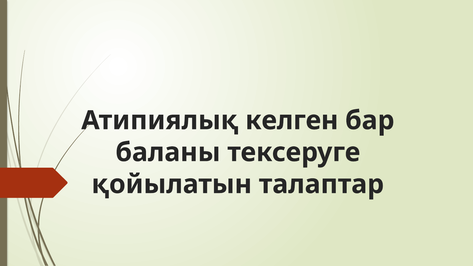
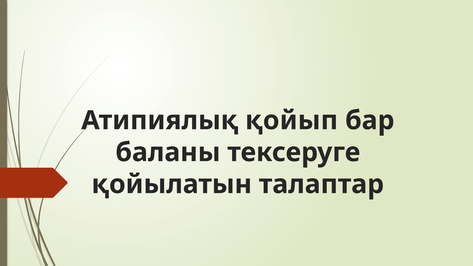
келген: келген -> қойып
